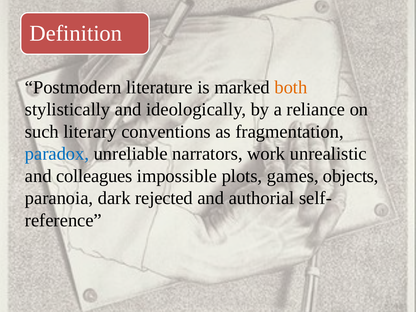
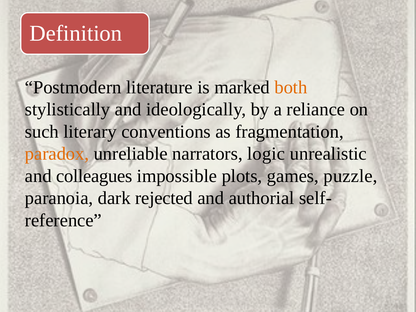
paradox colour: blue -> orange
work: work -> logic
objects: objects -> puzzle
